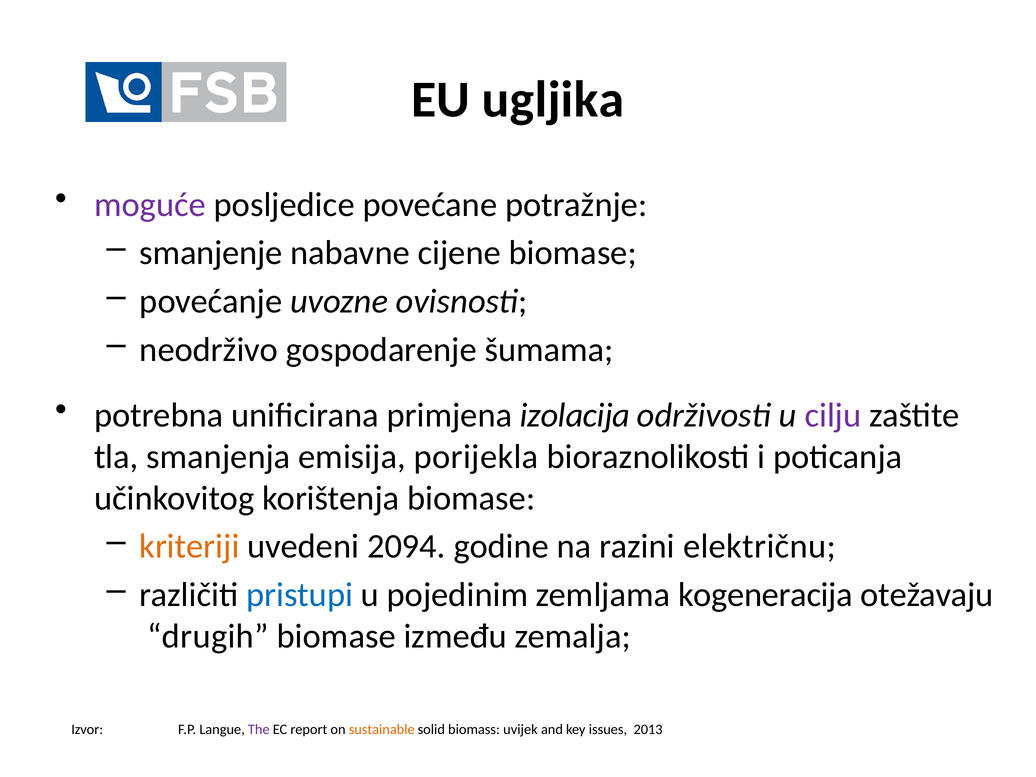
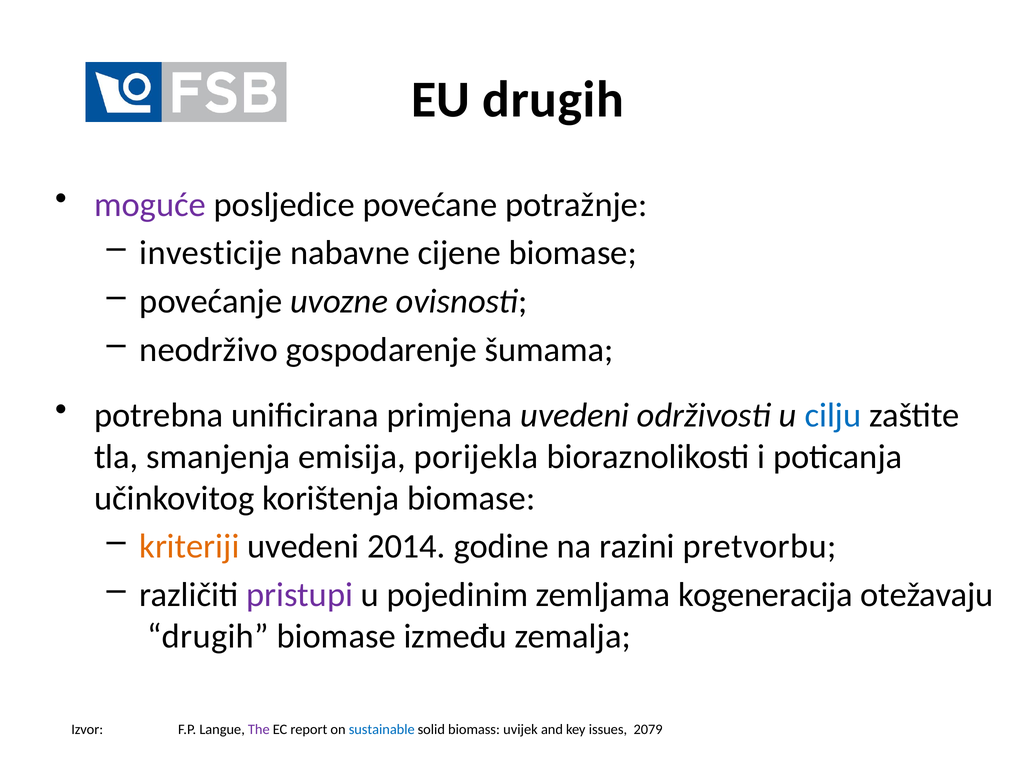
EU ugljika: ugljika -> drugih
smanjenje: smanjenje -> investicije
primjena izolacija: izolacija -> uvedeni
cilju colour: purple -> blue
2094: 2094 -> 2014
električnu: električnu -> pretvorbu
pristupi colour: blue -> purple
sustainable colour: orange -> blue
2013: 2013 -> 2079
